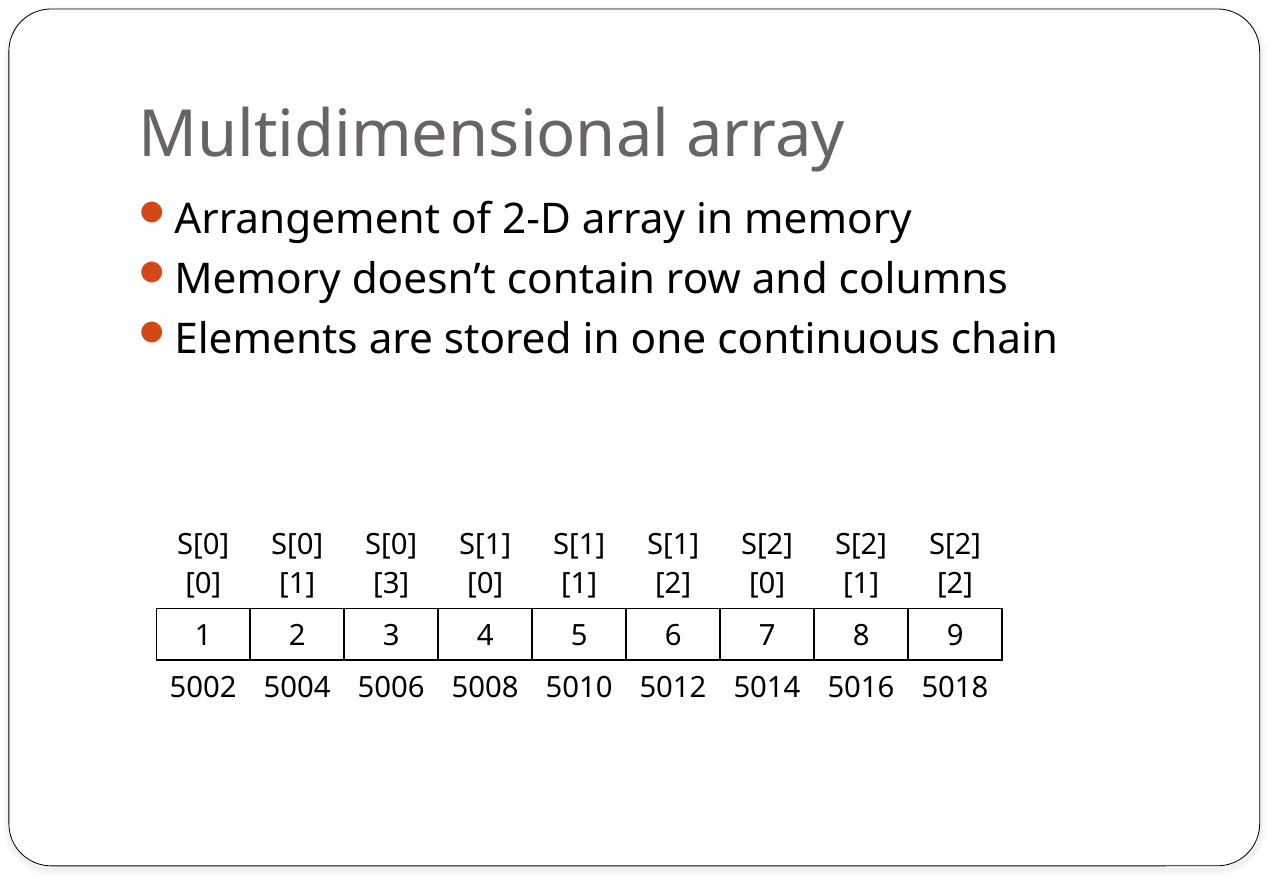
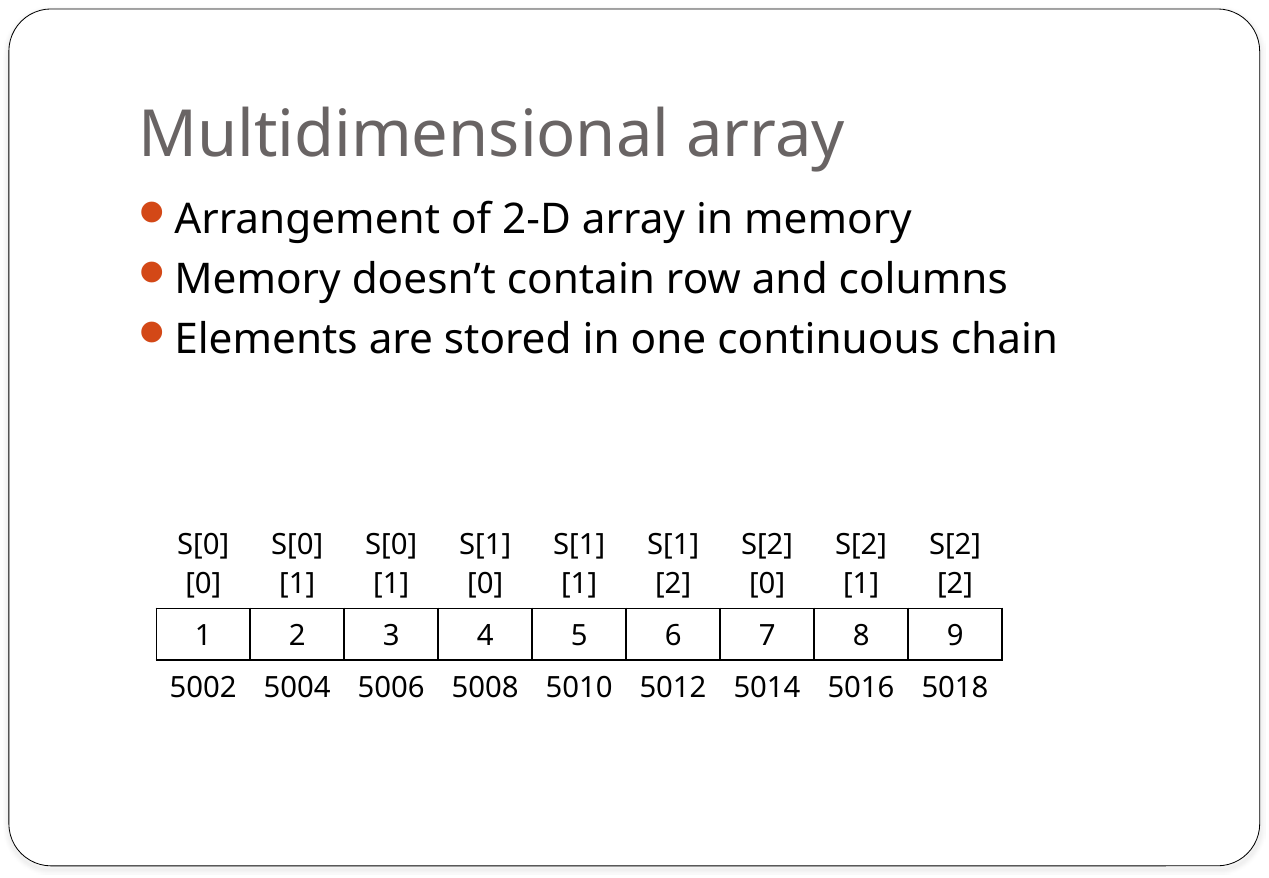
3 at (391, 585): 3 -> 1
